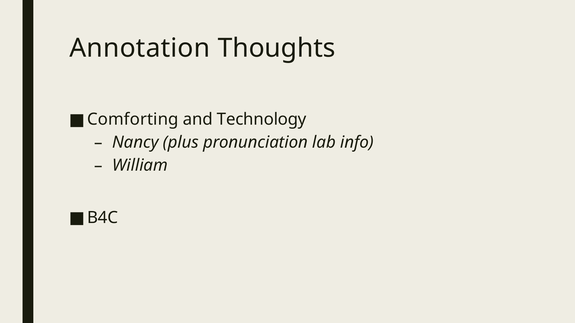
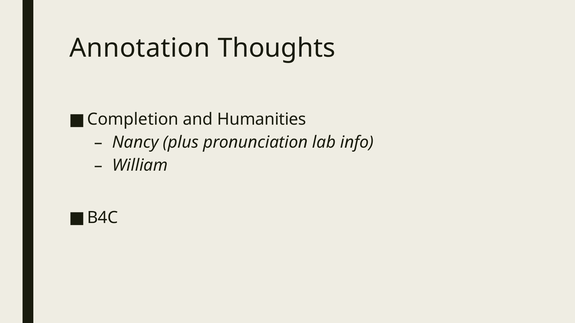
Comforting: Comforting -> Completion
Technology: Technology -> Humanities
